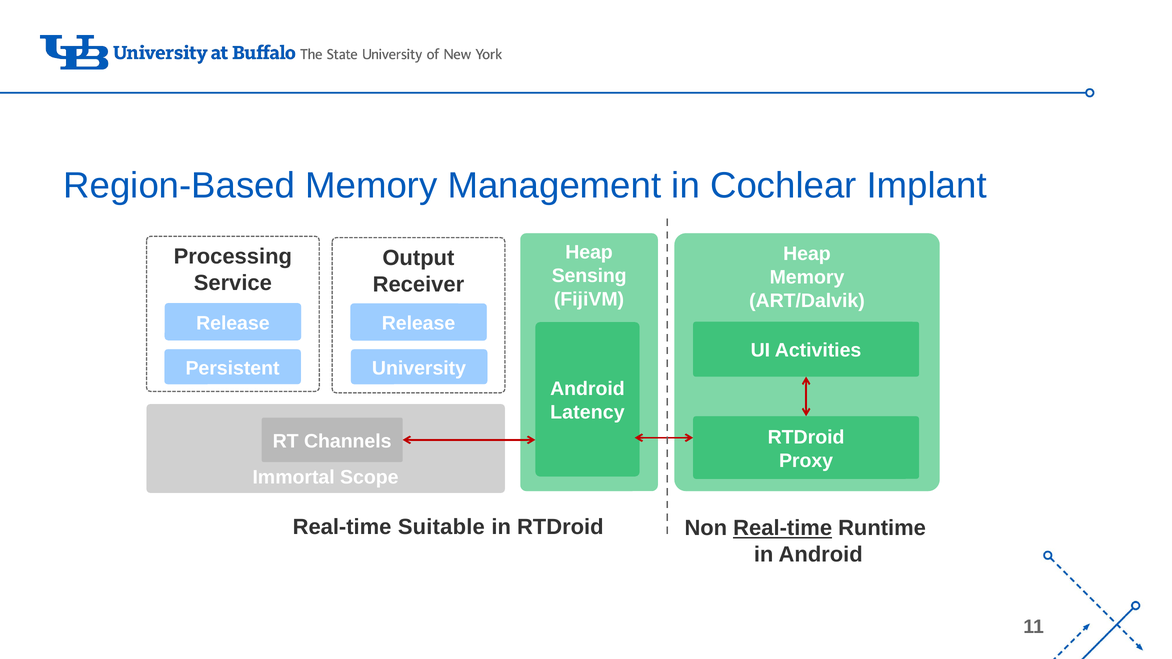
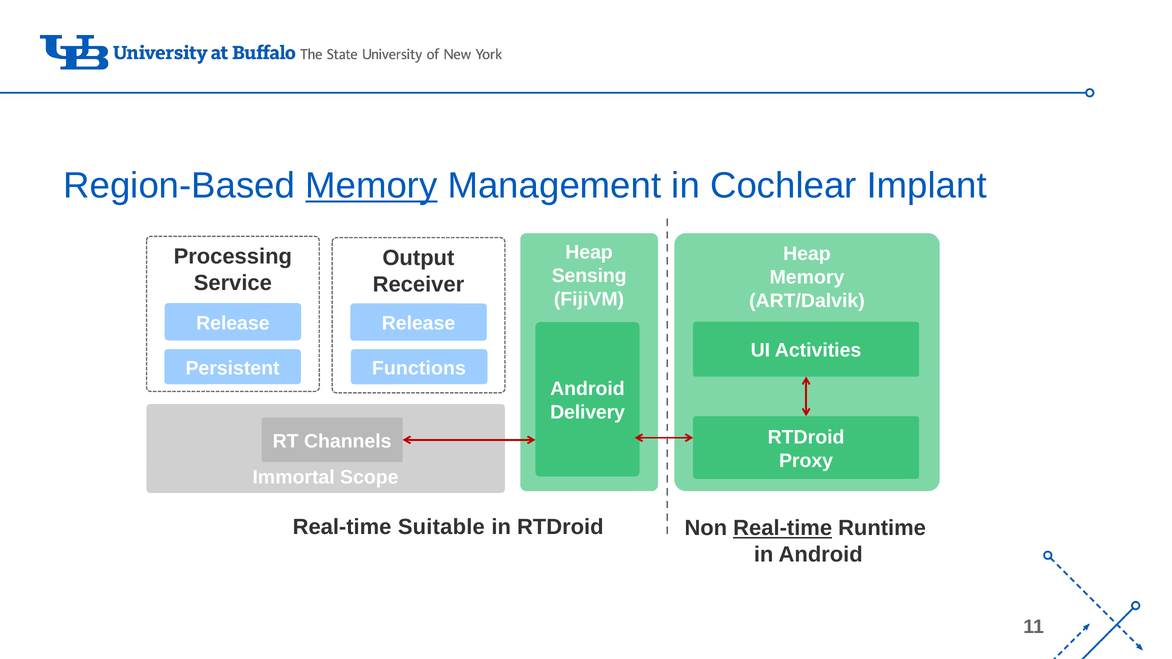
Memory at (371, 186) underline: none -> present
University: University -> Functions
Latency: Latency -> Delivery
